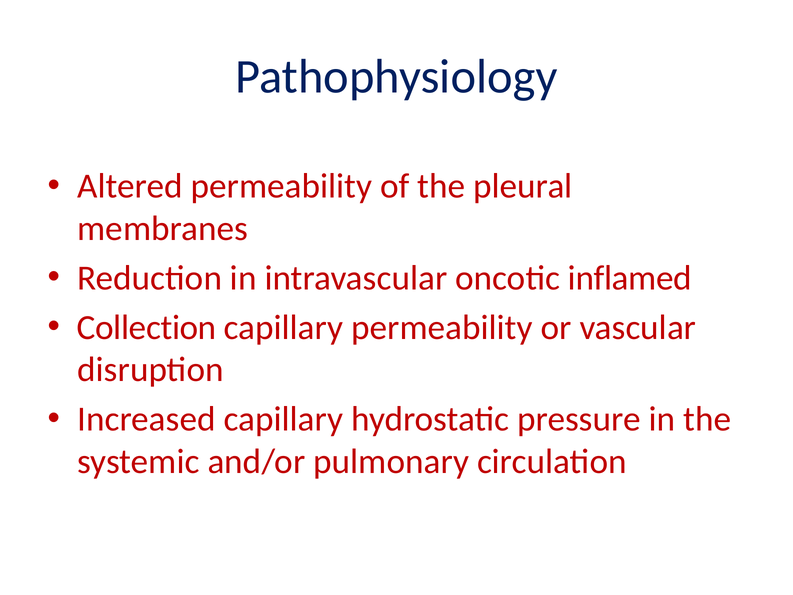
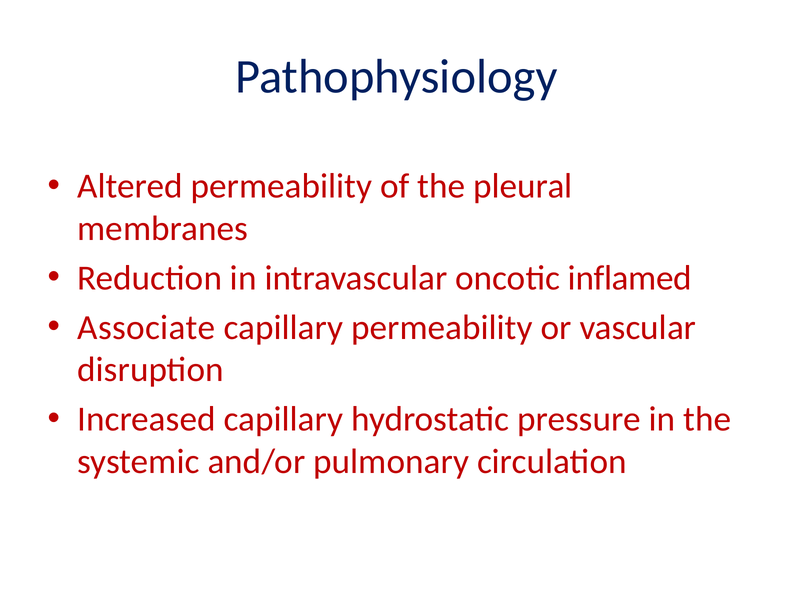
Collection: Collection -> Associate
